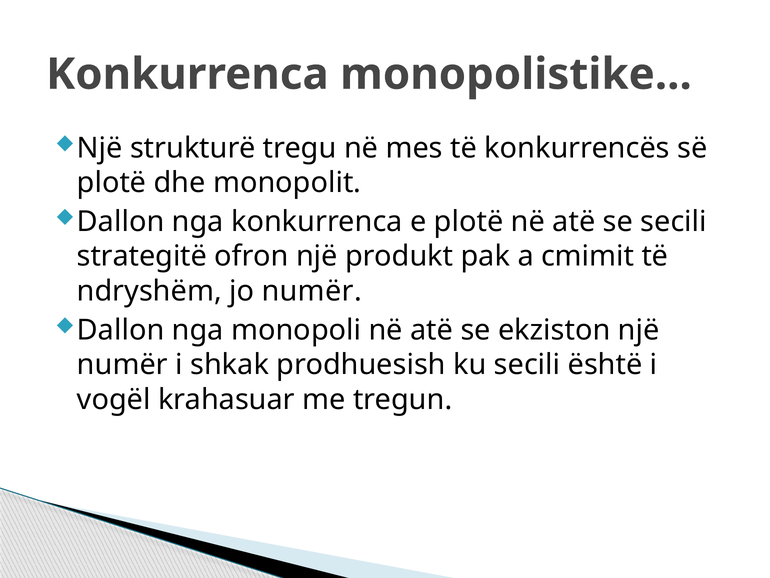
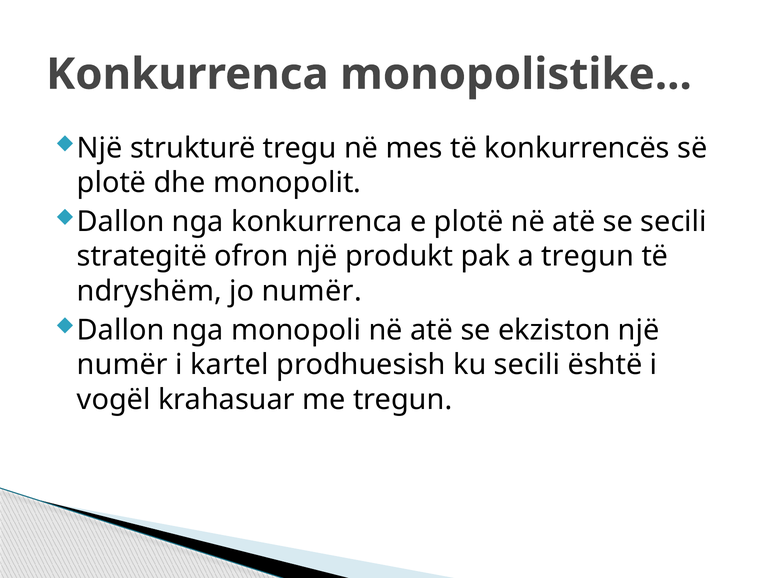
a cmimit: cmimit -> tregun
shkak: shkak -> kartel
